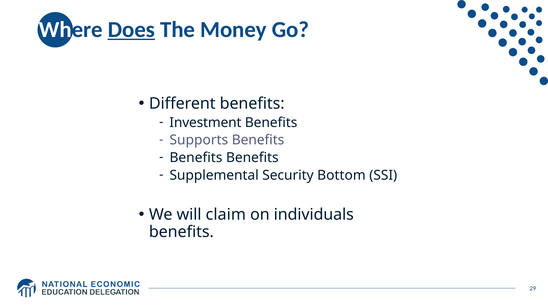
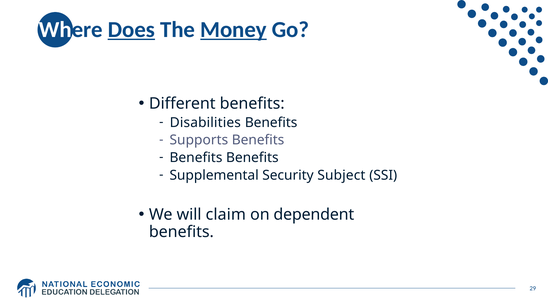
Money underline: none -> present
Investment: Investment -> Disabilities
Bottom: Bottom -> Subject
individuals: individuals -> dependent
